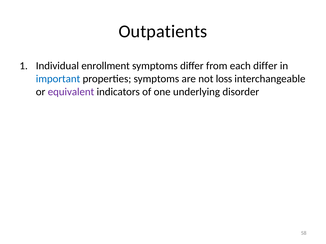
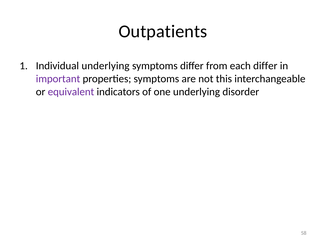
Individual enrollment: enrollment -> underlying
important colour: blue -> purple
loss: loss -> this
